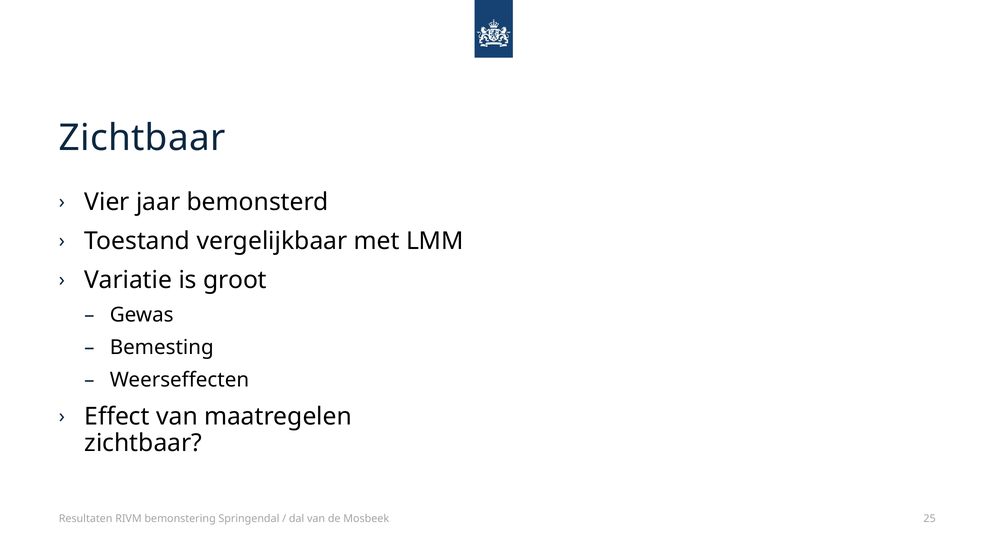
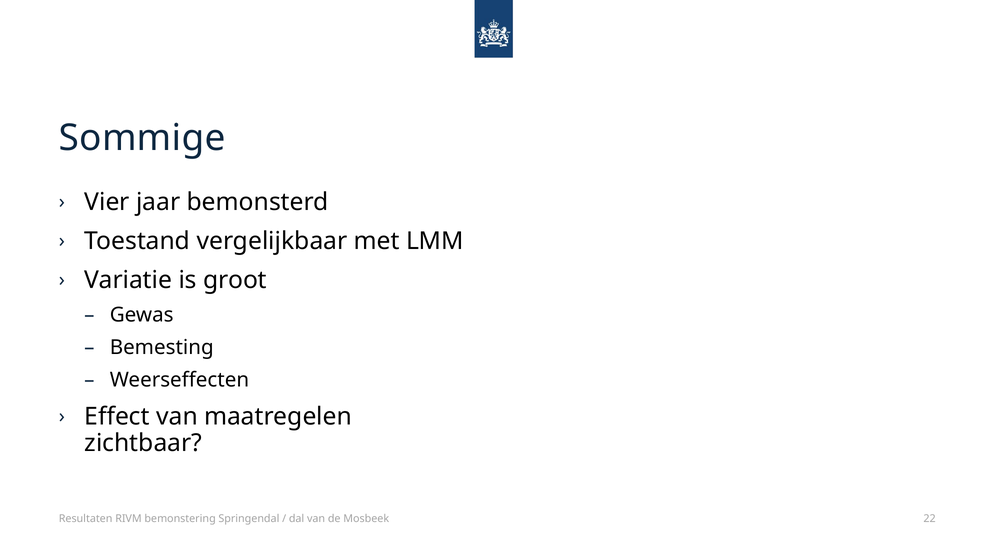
Zichtbaar at (142, 138): Zichtbaar -> Sommige
25: 25 -> 22
